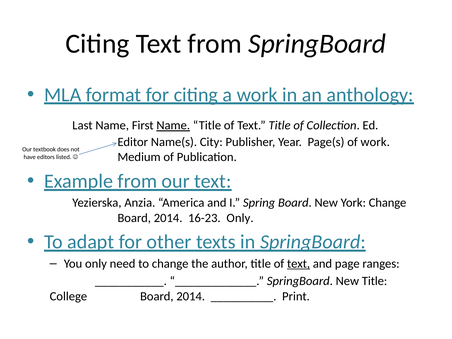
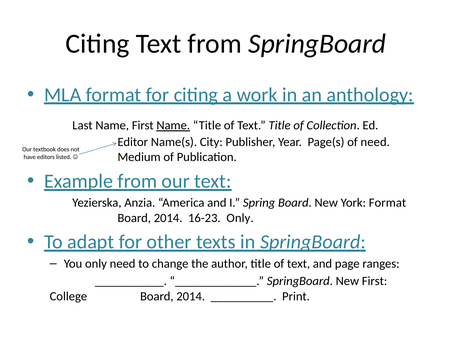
of work: work -> need
York Change: Change -> Format
text at (299, 264) underline: present -> none
New Title: Title -> First
